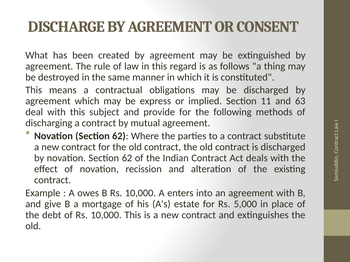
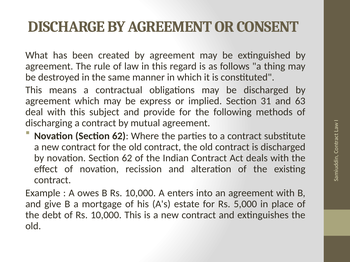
11: 11 -> 31
